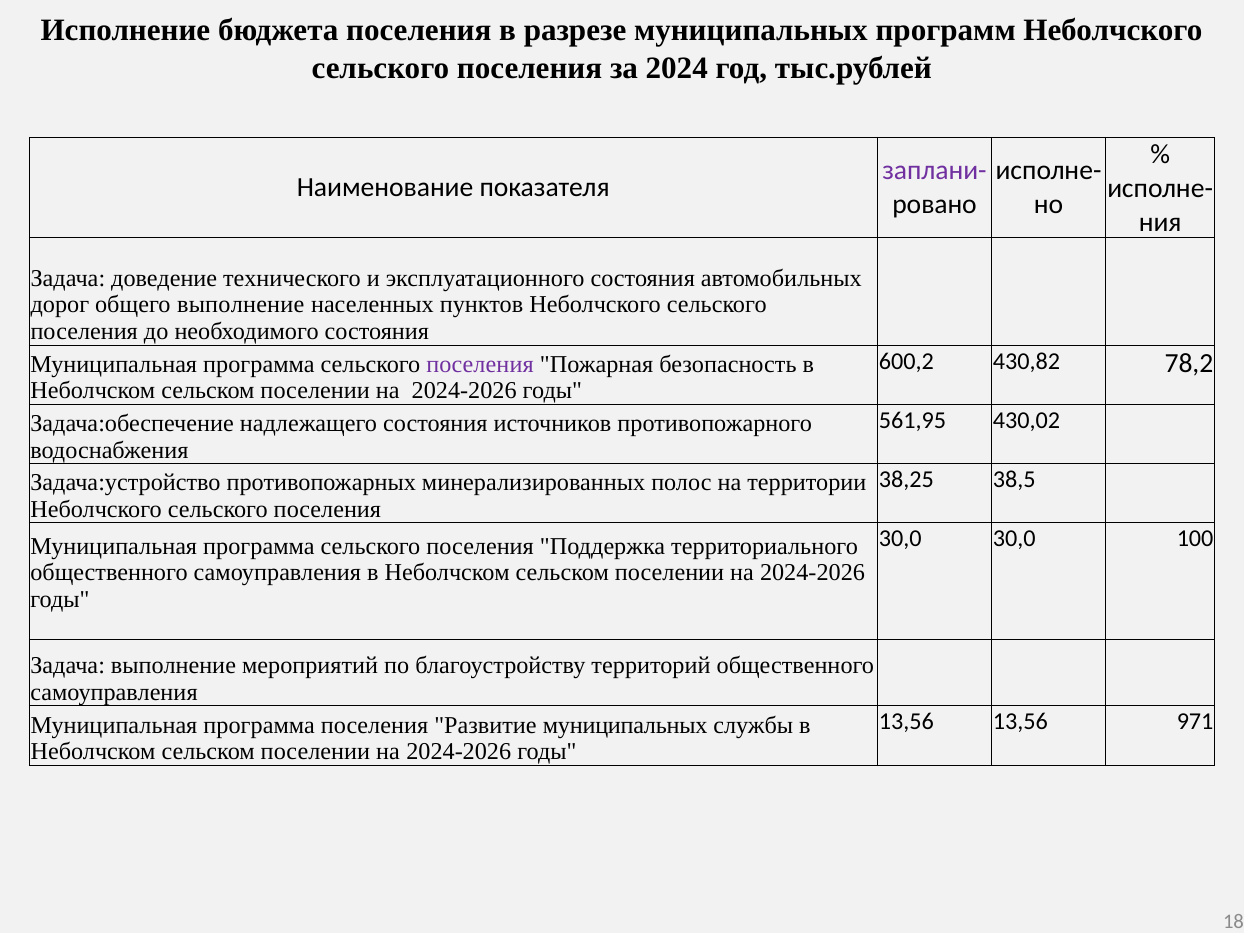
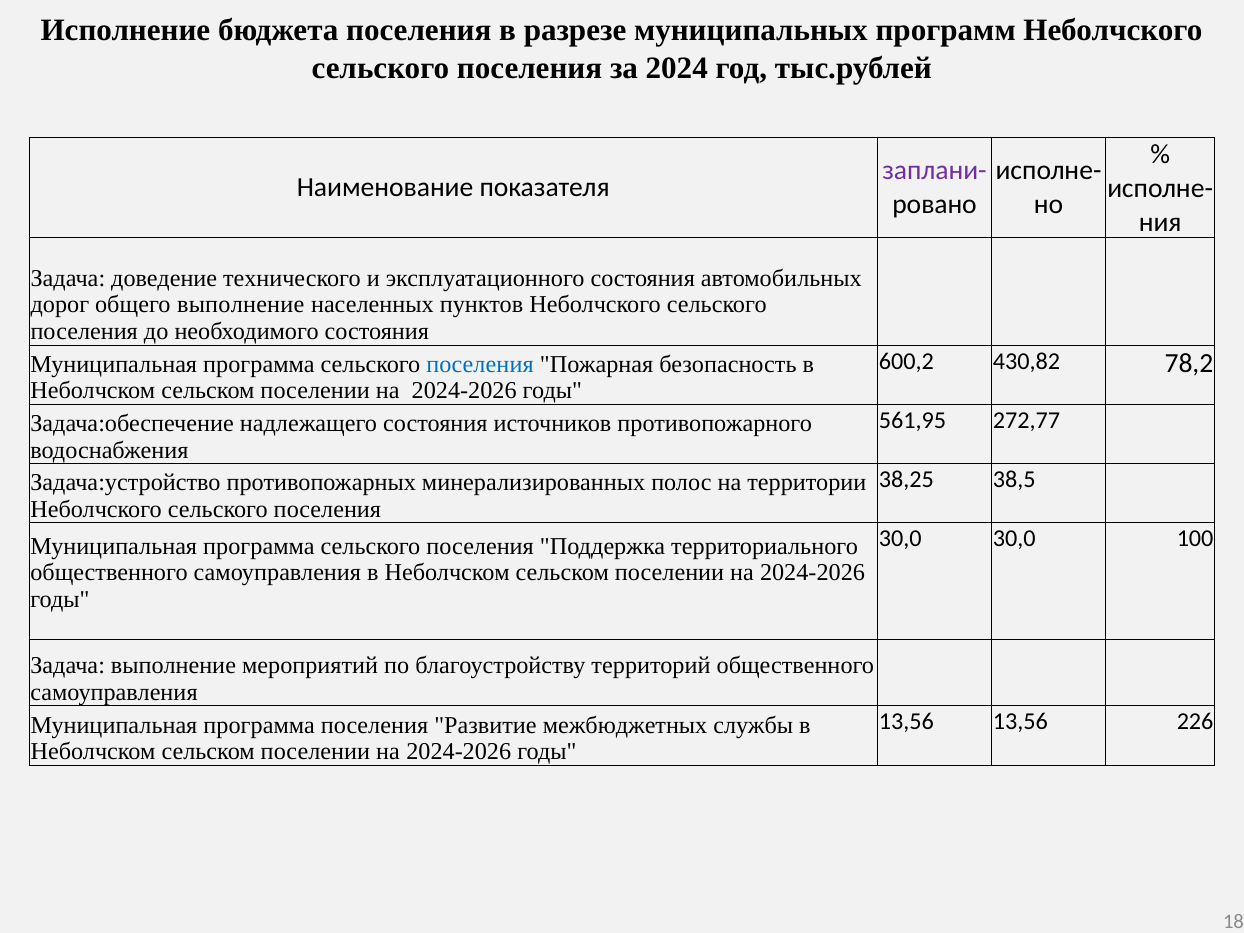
поселения at (480, 364) colour: purple -> blue
430,02: 430,02 -> 272,77
971: 971 -> 226
Развитие муниципальных: муниципальных -> межбюджетных
